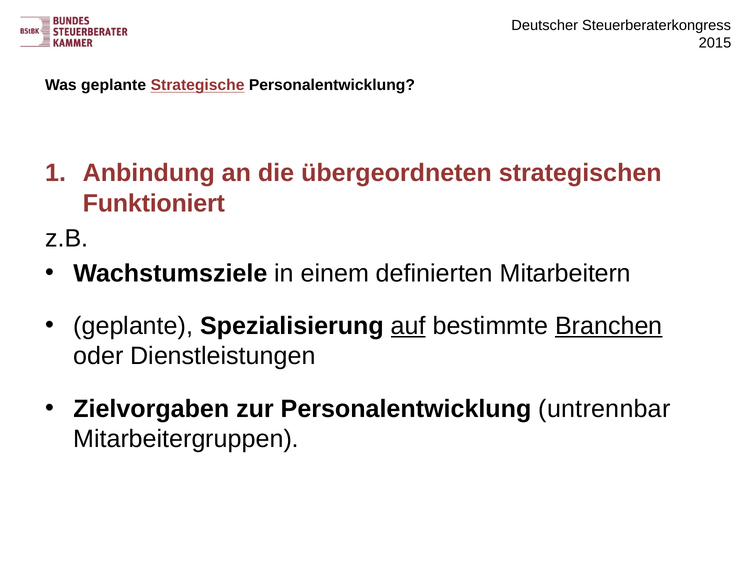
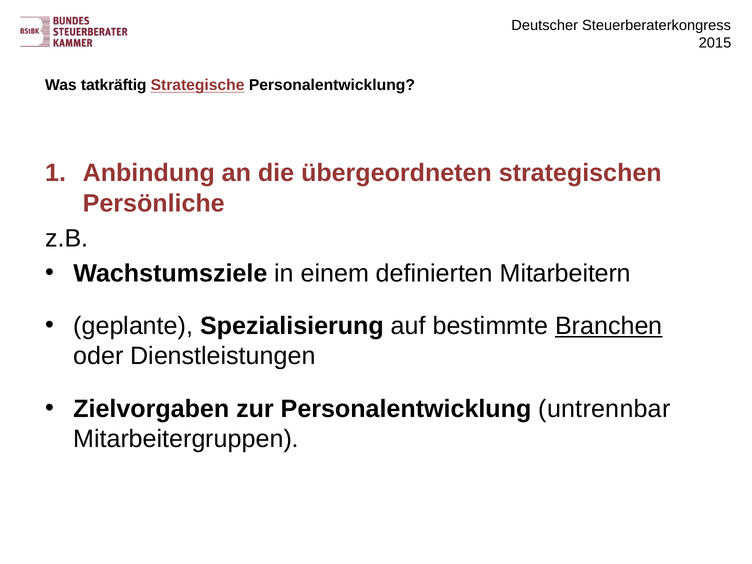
Was geplante: geplante -> tatkräftig
Funktioniert: Funktioniert -> Persönliche
auf underline: present -> none
